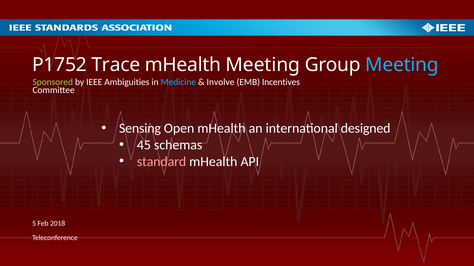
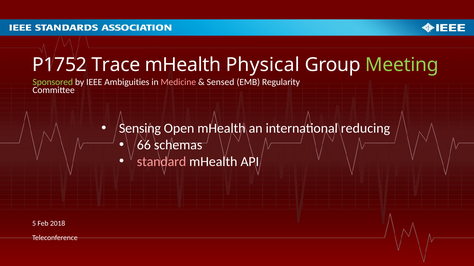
mHealth Meeting: Meeting -> Physical
Meeting at (402, 65) colour: light blue -> light green
Medicine colour: light blue -> pink
Involve: Involve -> Sensed
Incentives: Incentives -> Regularity
designed: designed -> reducing
45: 45 -> 66
